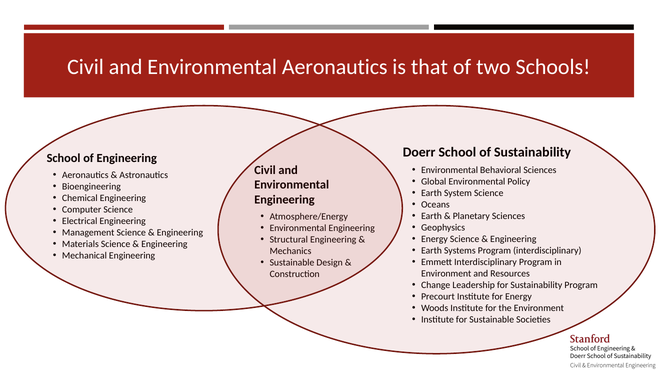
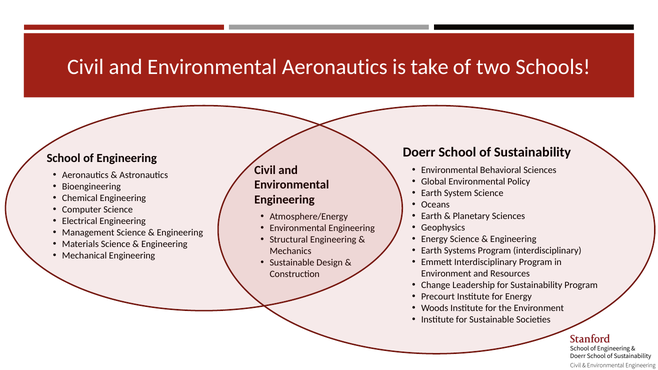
that: that -> take
